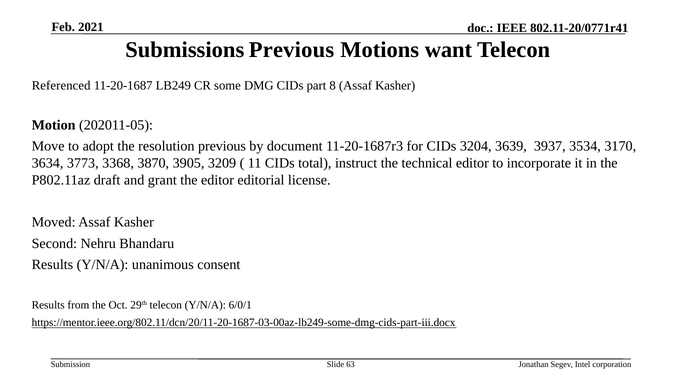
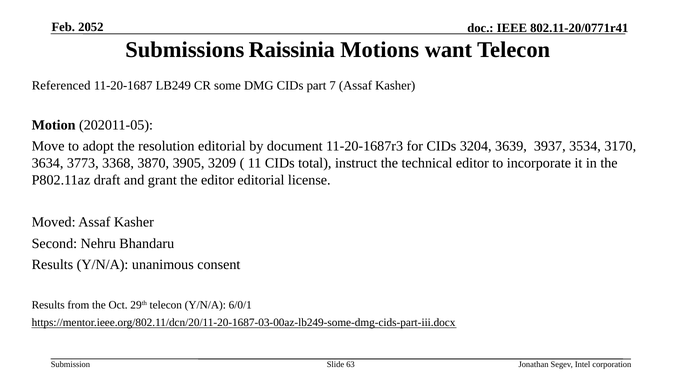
2021: 2021 -> 2052
Submissions Previous: Previous -> Raissinia
8: 8 -> 7
resolution previous: previous -> editorial
